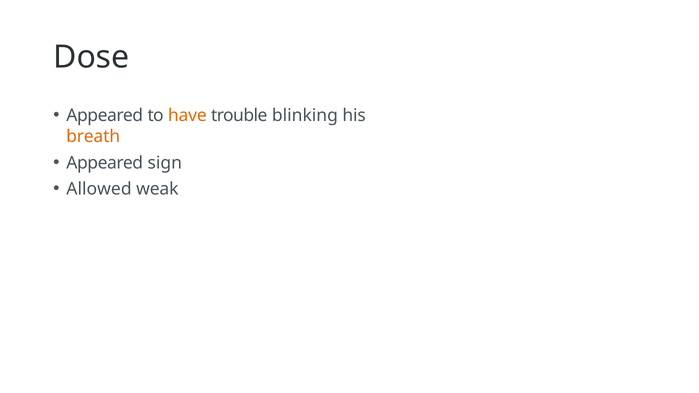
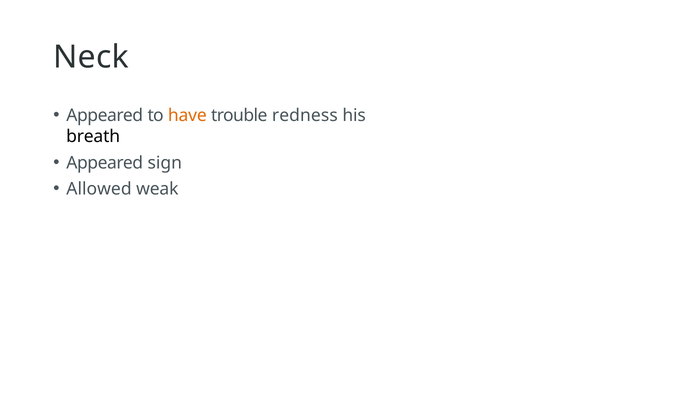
Dose: Dose -> Neck
blinking: blinking -> redness
breath colour: orange -> black
